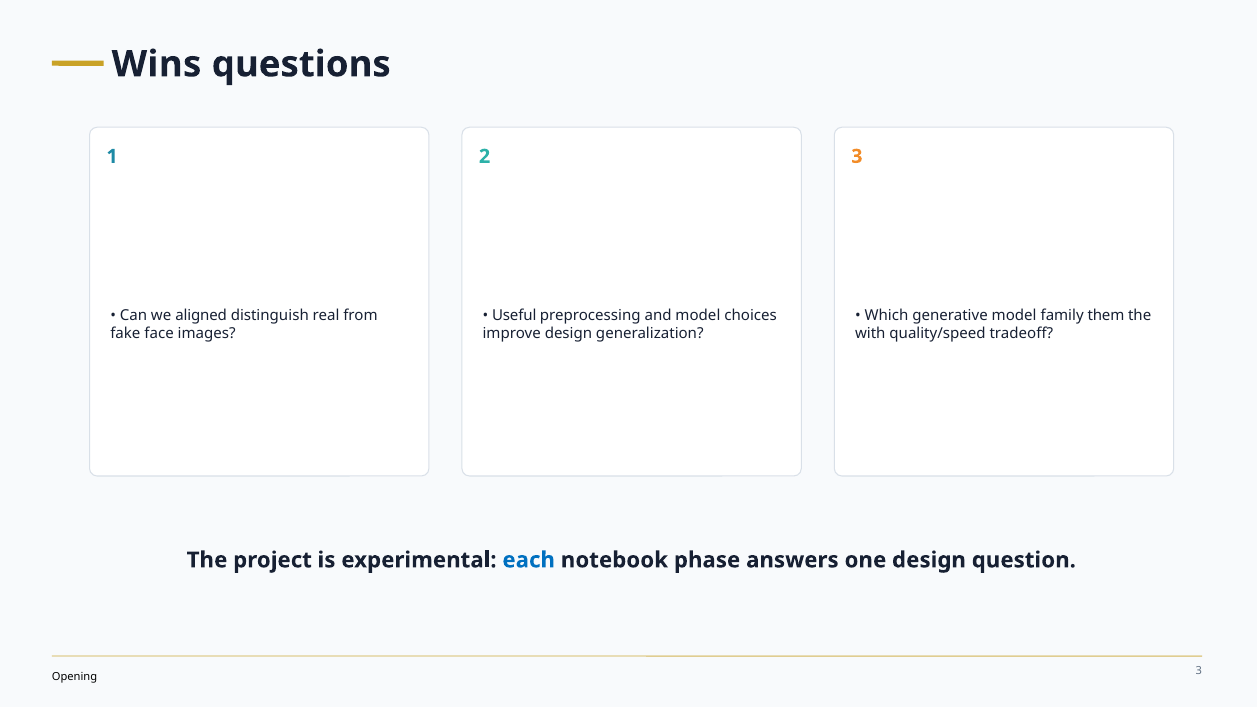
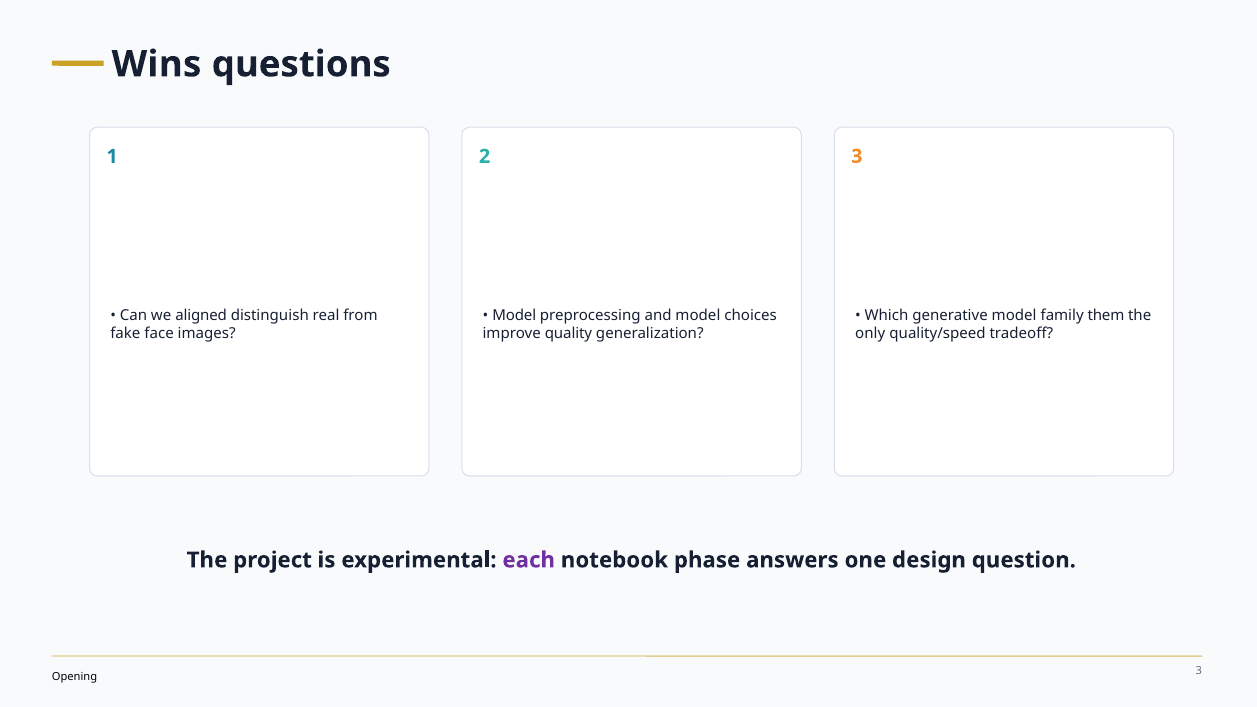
Useful at (514, 315): Useful -> Model
improve design: design -> quality
with: with -> only
each colour: blue -> purple
